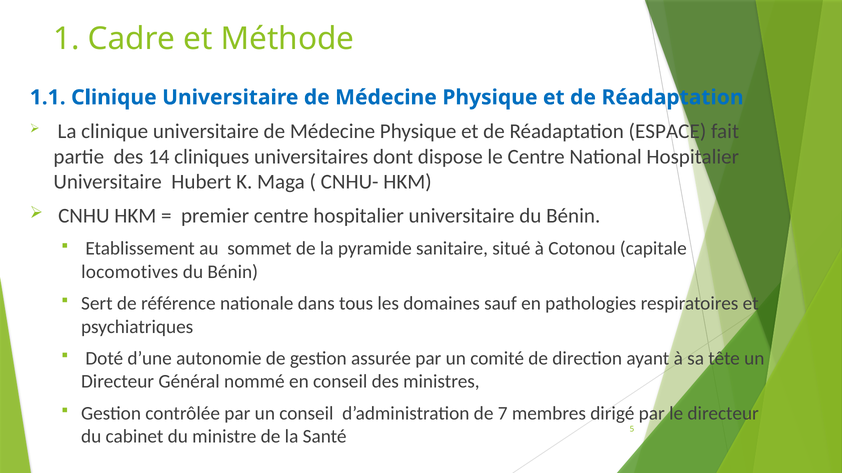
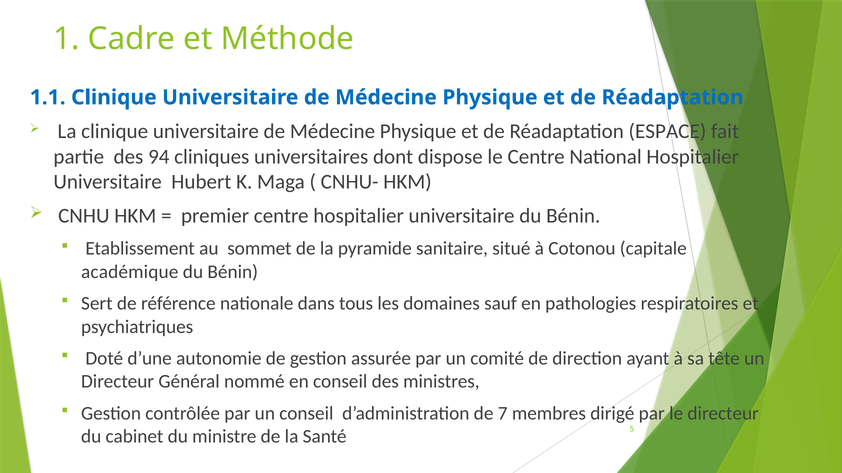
14: 14 -> 94
locomotives: locomotives -> académique
